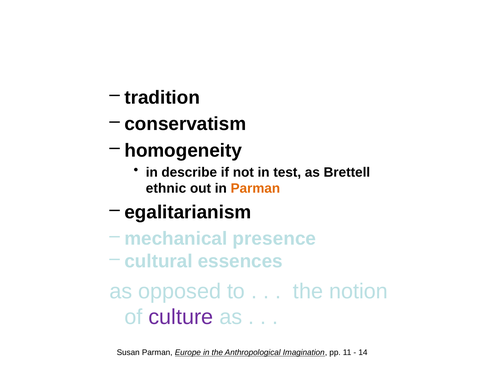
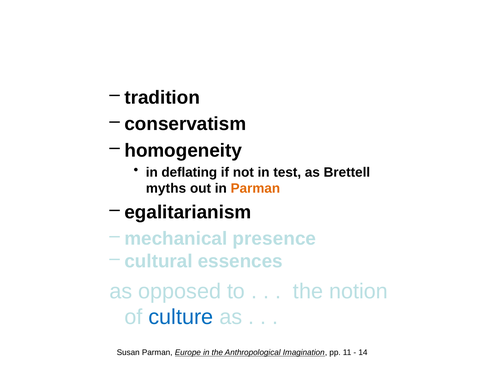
describe: describe -> deflating
ethnic: ethnic -> myths
culture colour: purple -> blue
